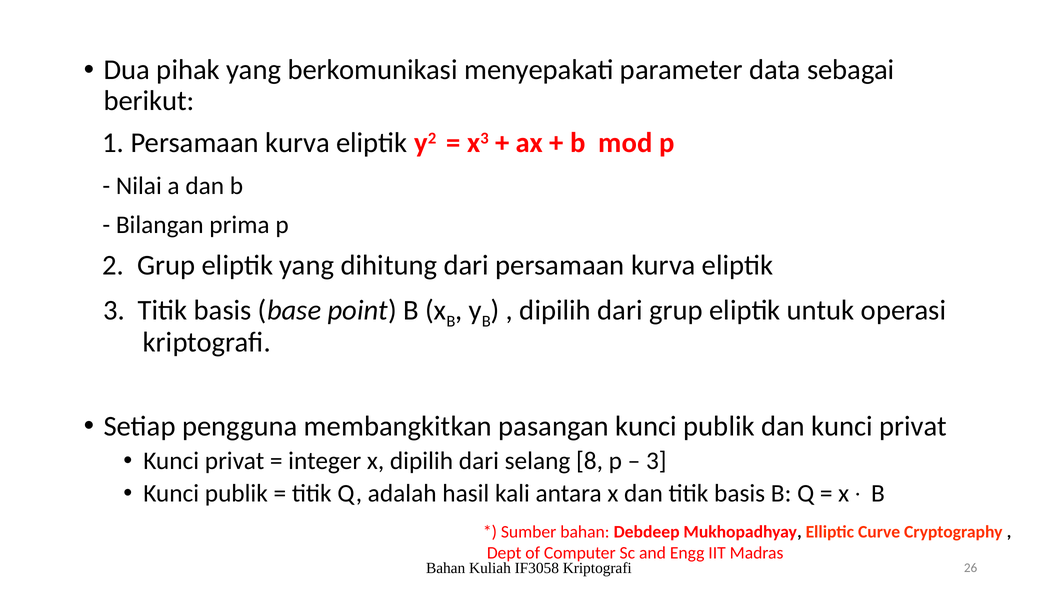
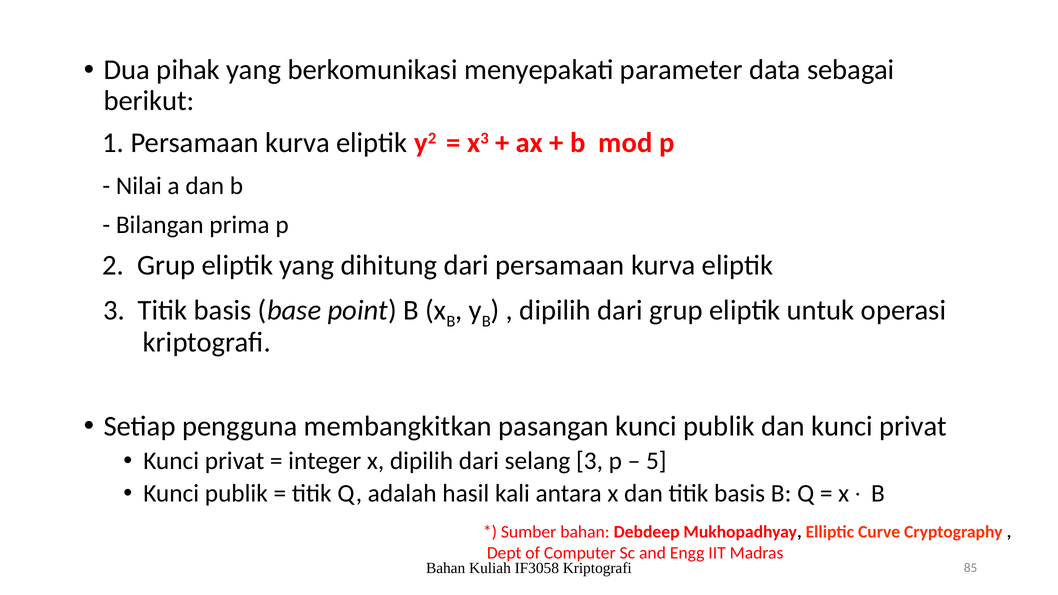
selang 8: 8 -> 3
3 at (656, 461): 3 -> 5
26: 26 -> 85
